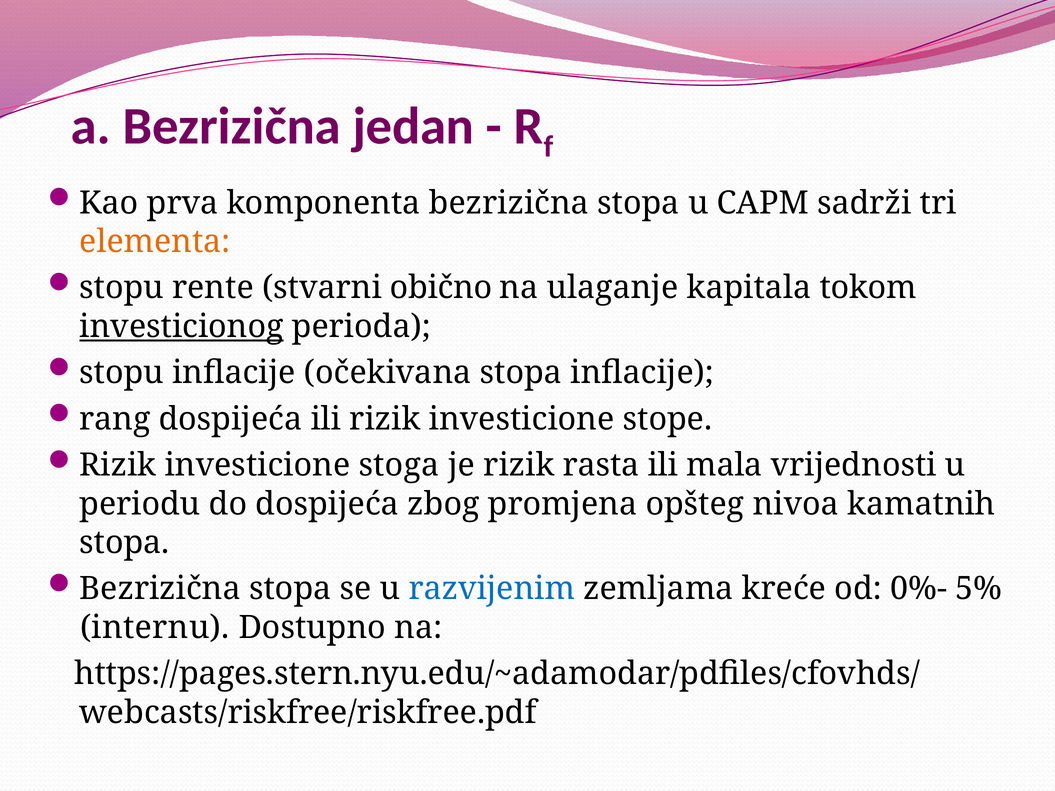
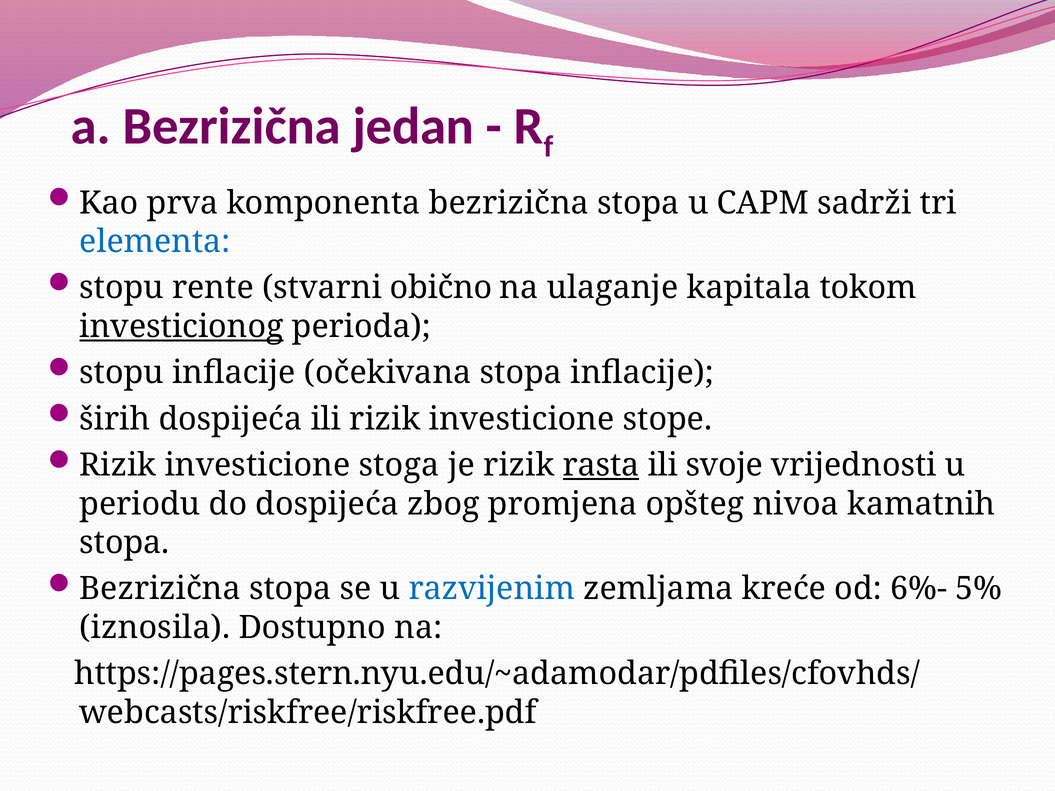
elementa colour: orange -> blue
rang: rang -> širih
rasta underline: none -> present
mala: mala -> svoje
0%-: 0%- -> 6%-
internu: internu -> iznosila
